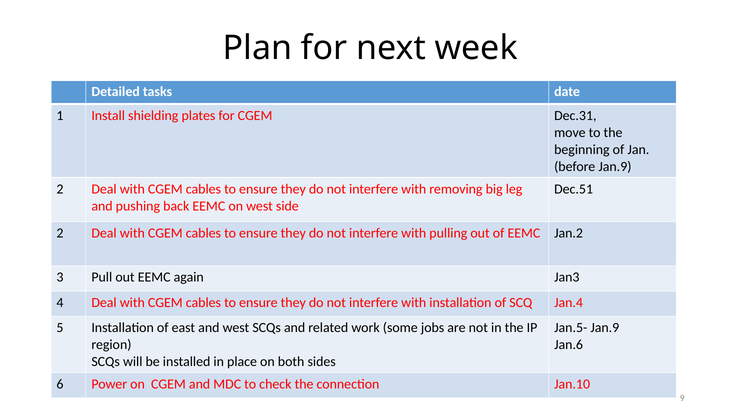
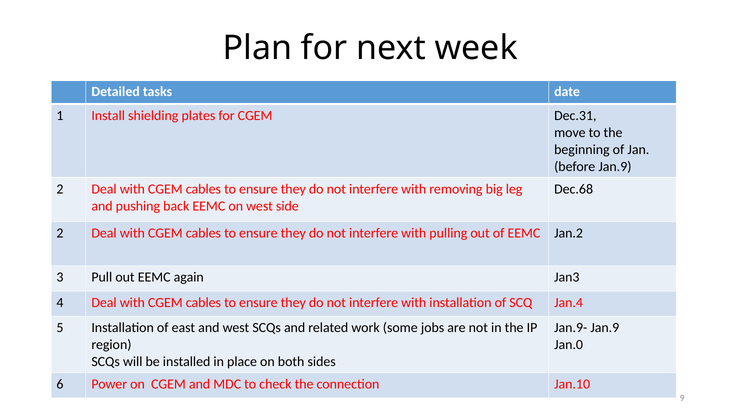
Dec.51: Dec.51 -> Dec.68
Jan.5-: Jan.5- -> Jan.9-
Jan.6: Jan.6 -> Jan.0
